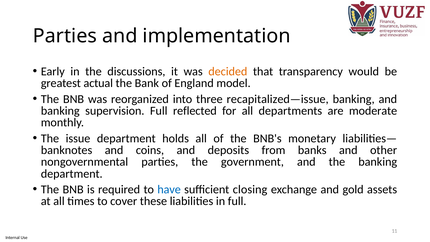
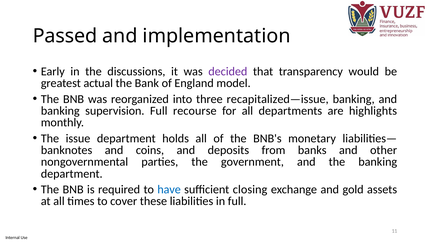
Parties at (65, 36): Parties -> Passed
decided colour: orange -> purple
reflected: reflected -> recourse
moderate: moderate -> highlights
